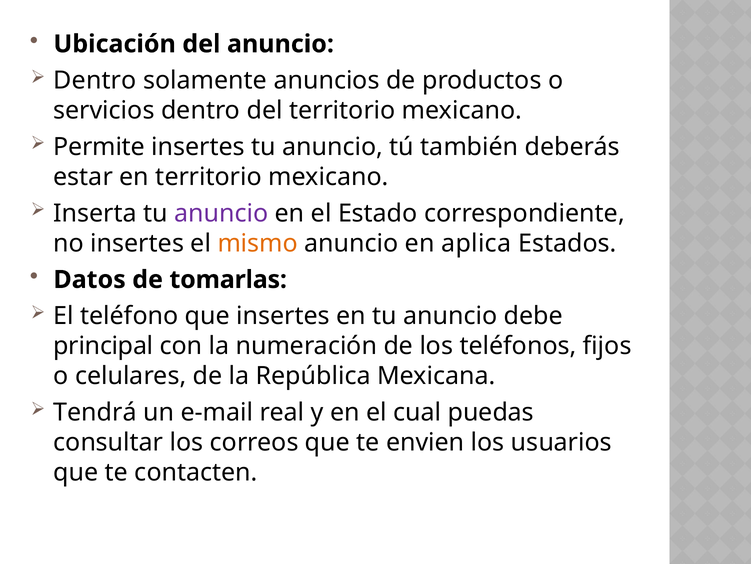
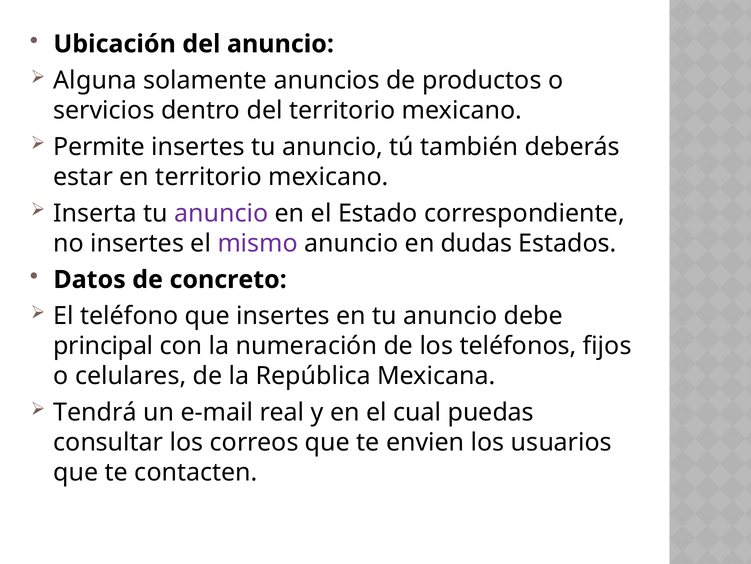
Dentro at (95, 80): Dentro -> Alguna
mismo colour: orange -> purple
aplica: aplica -> dudas
tomarlas: tomarlas -> concreto
